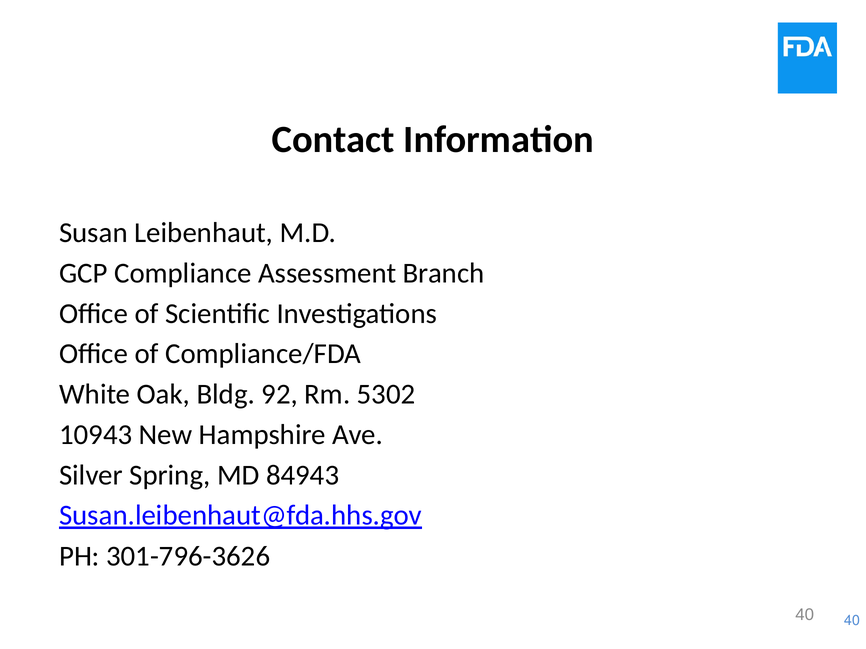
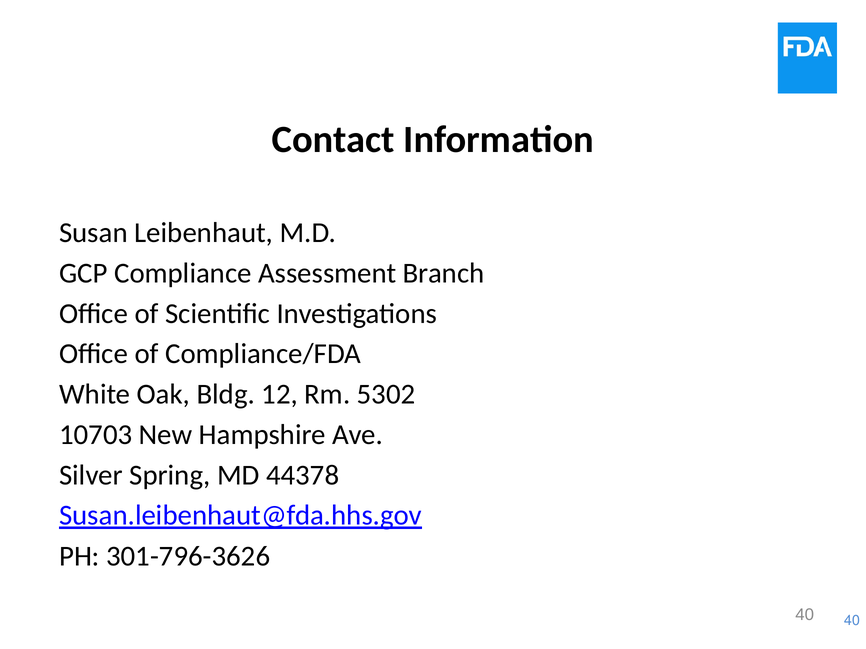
92: 92 -> 12
10943: 10943 -> 10703
84943: 84943 -> 44378
